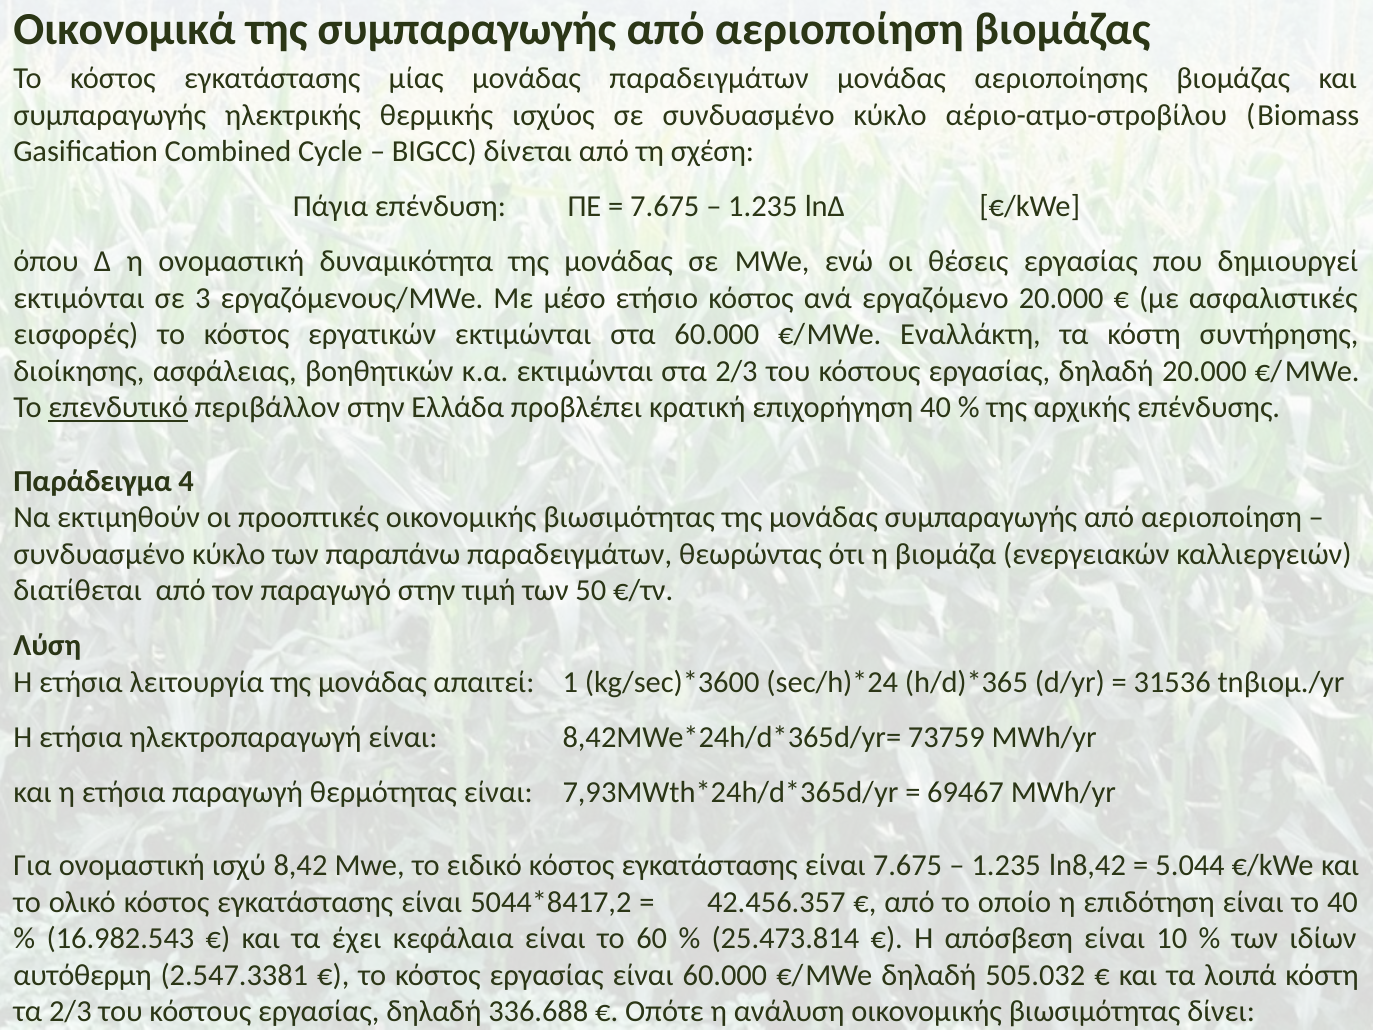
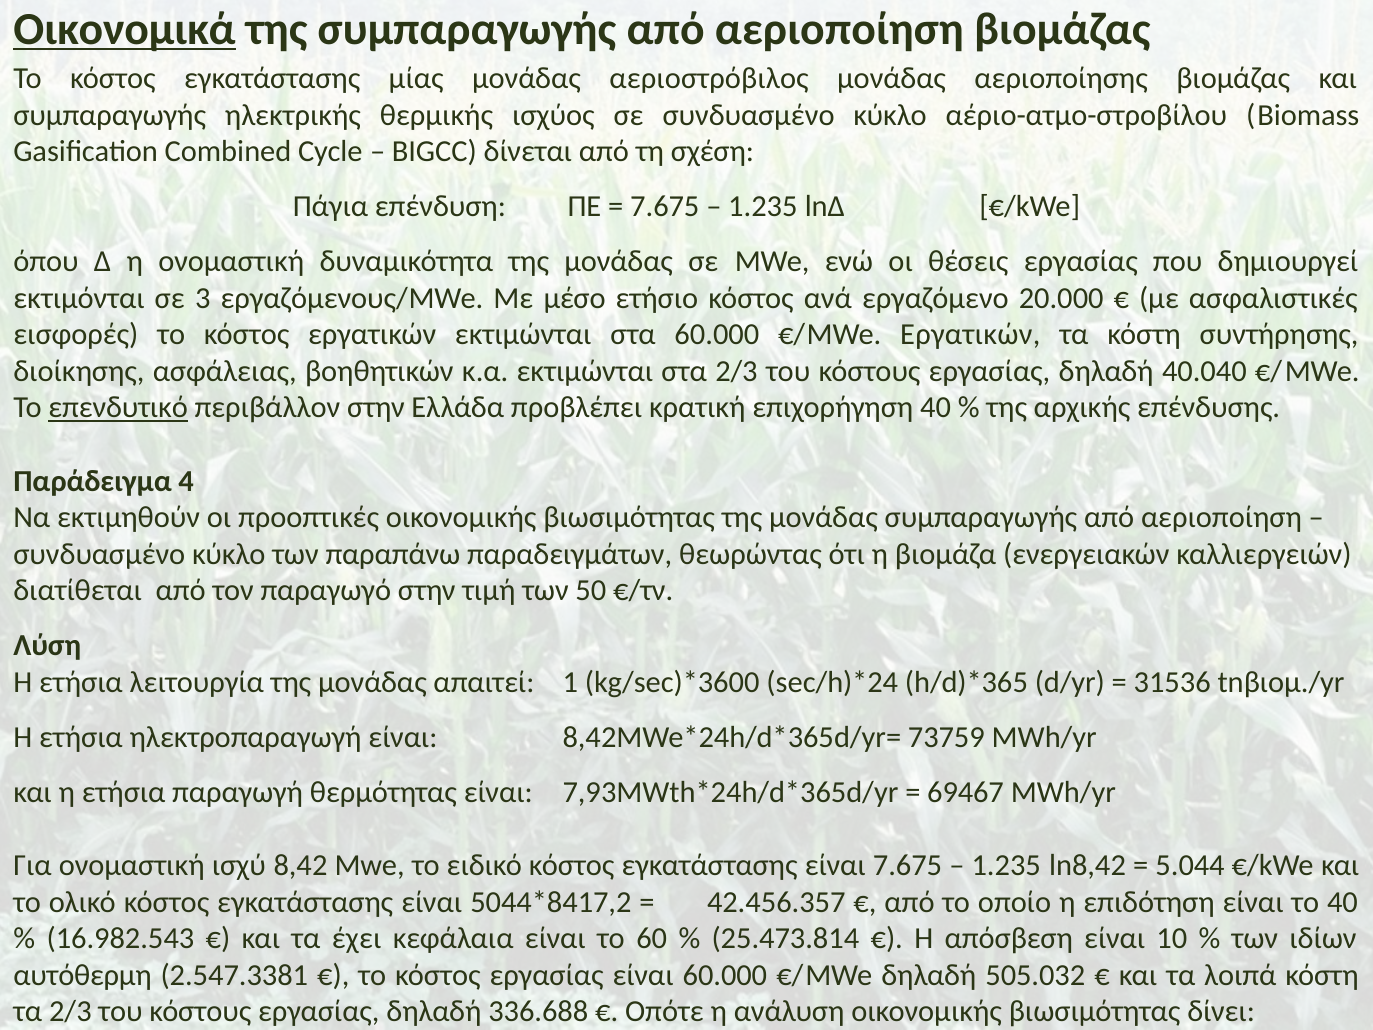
Οικονομικά underline: none -> present
μονάδας παραδειγμάτων: παραδειγμάτων -> αεριοστρόβιλος
€/MWe Εναλλάκτη: Εναλλάκτη -> Εργατικών
δηλαδή 20.000: 20.000 -> 40.040
